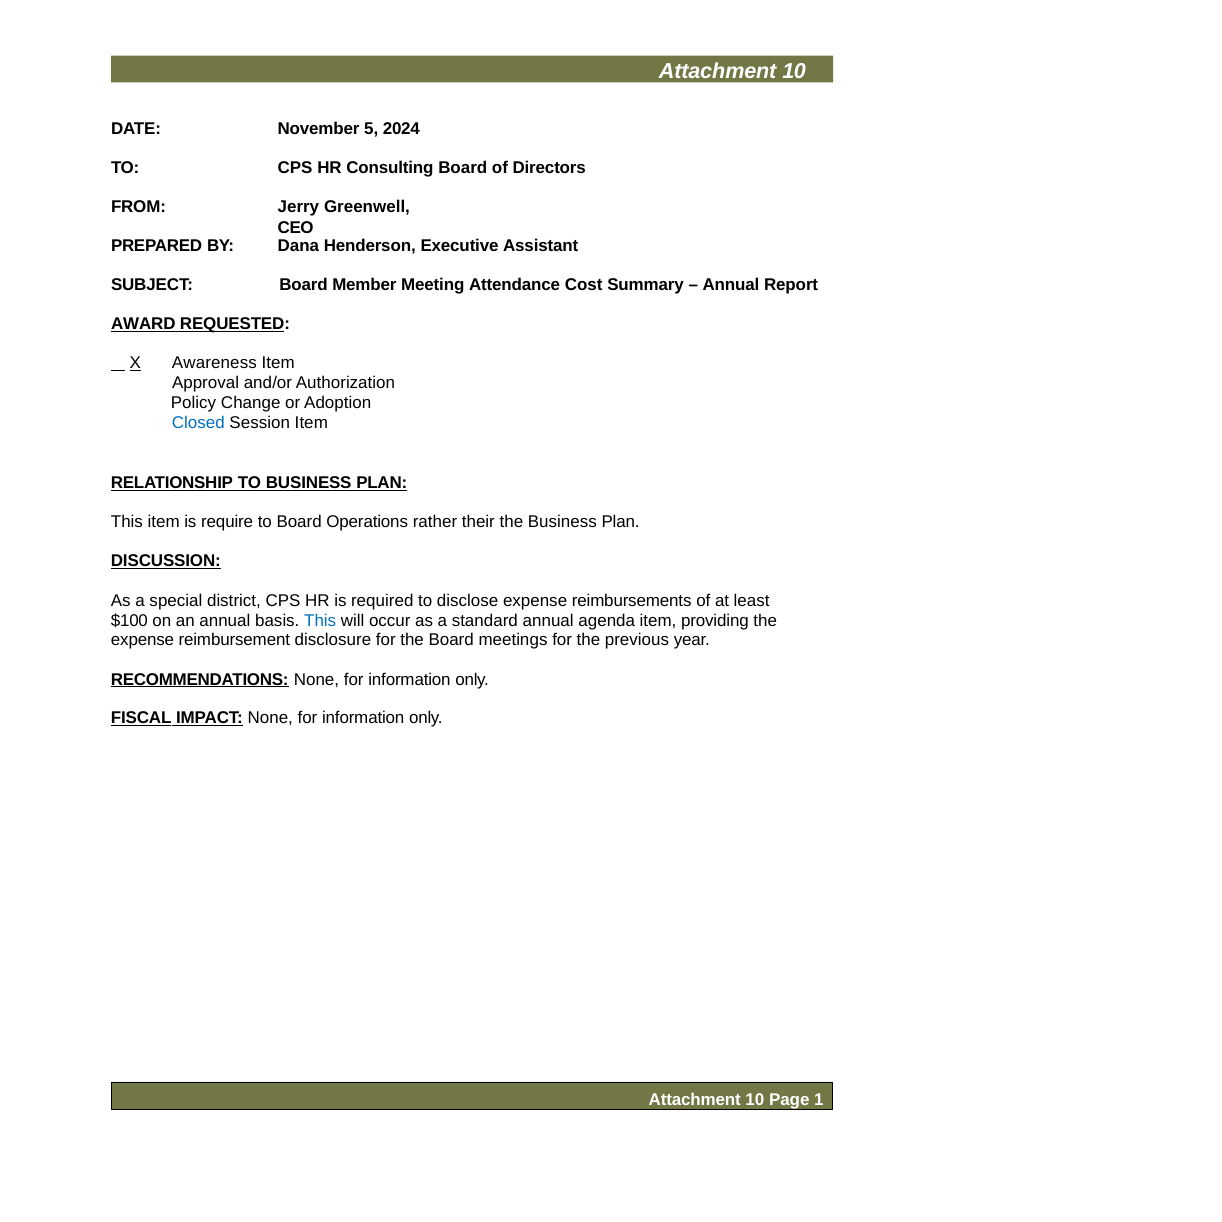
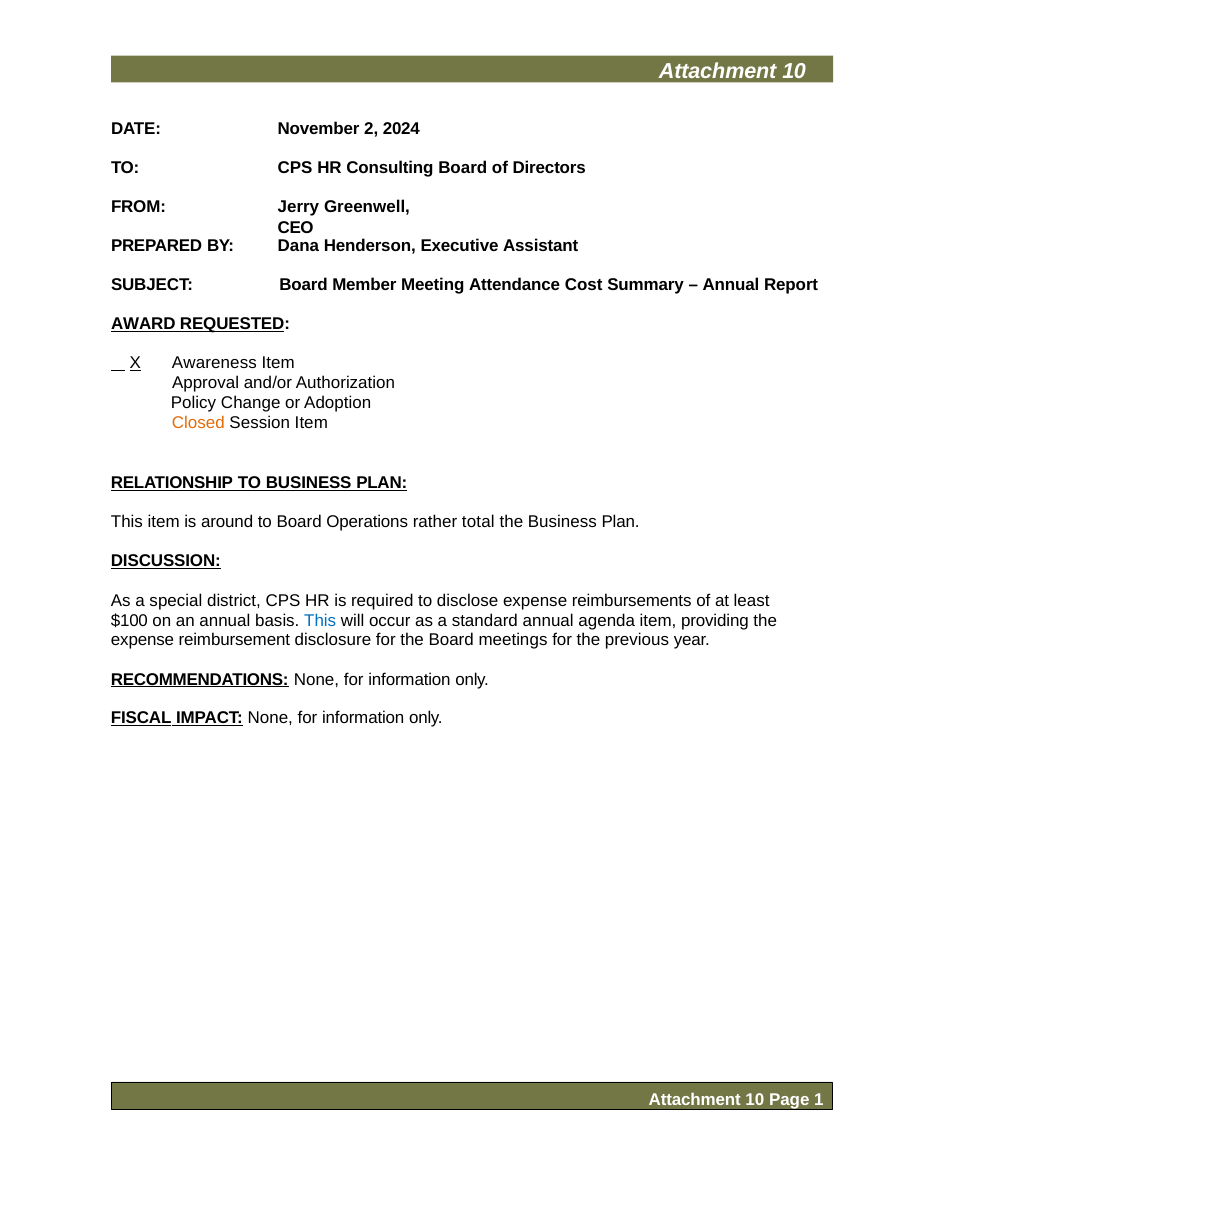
5: 5 -> 2
Closed colour: blue -> orange
require: require -> around
their: their -> total
